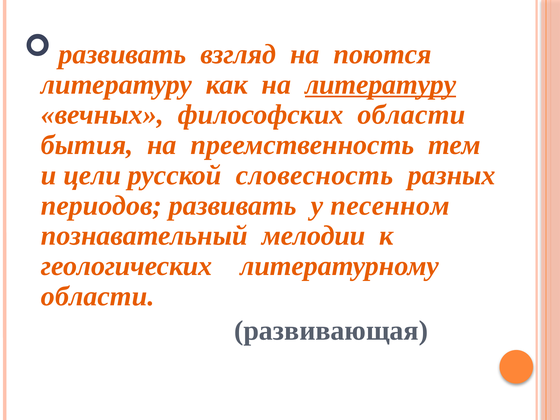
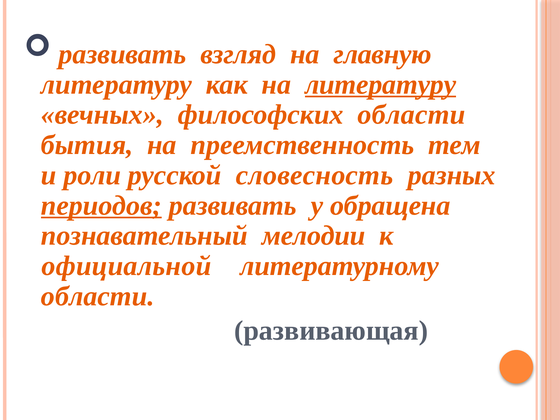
поются: поются -> главную
цели: цели -> роли
периодов underline: none -> present
песенном: песенном -> обращена
геологических: геологических -> официальной
